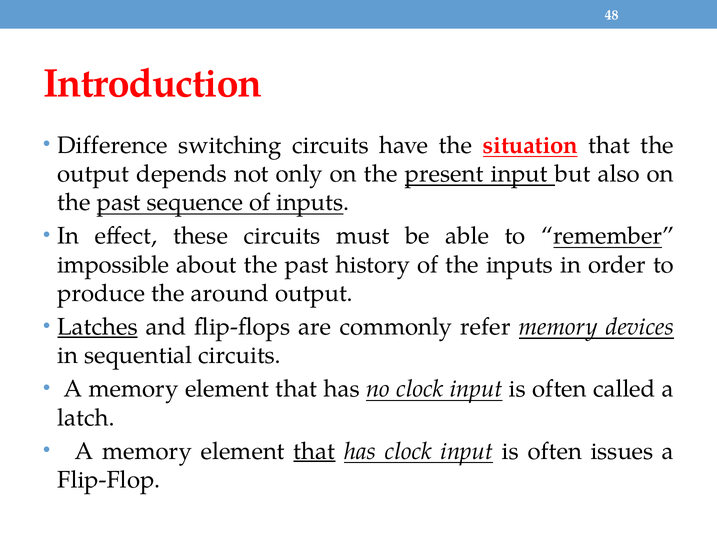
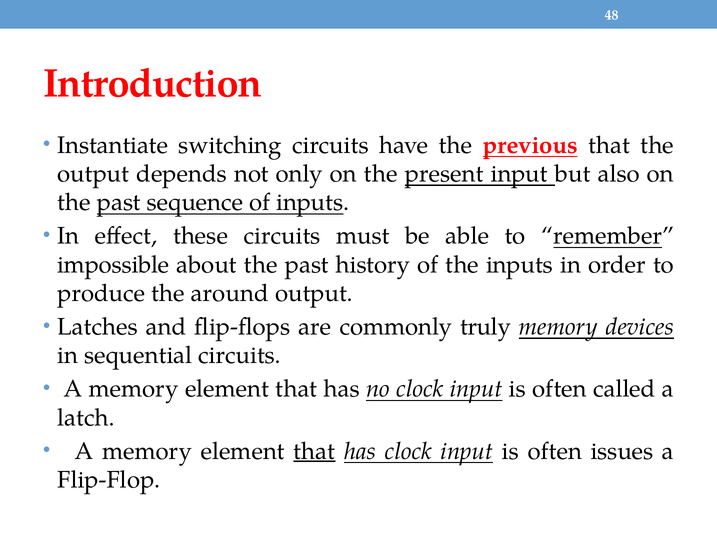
Difference: Difference -> Instantiate
situation: situation -> previous
Latches underline: present -> none
refer: refer -> truly
